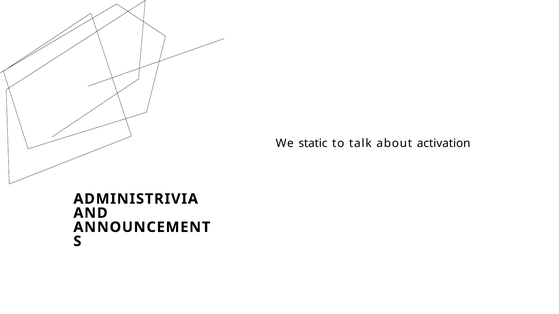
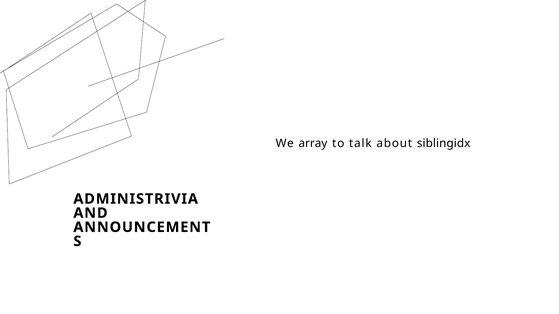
static: static -> array
activation: activation -> siblingidx
